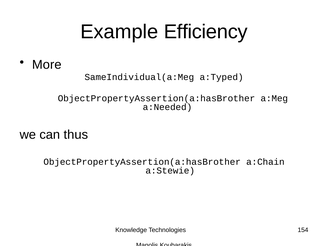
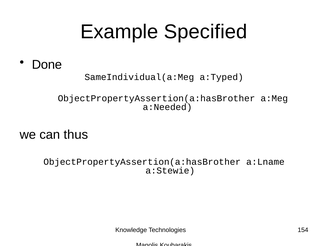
Efficiency: Efficiency -> Specified
More: More -> Done
a:Chain: a:Chain -> a:Lname
